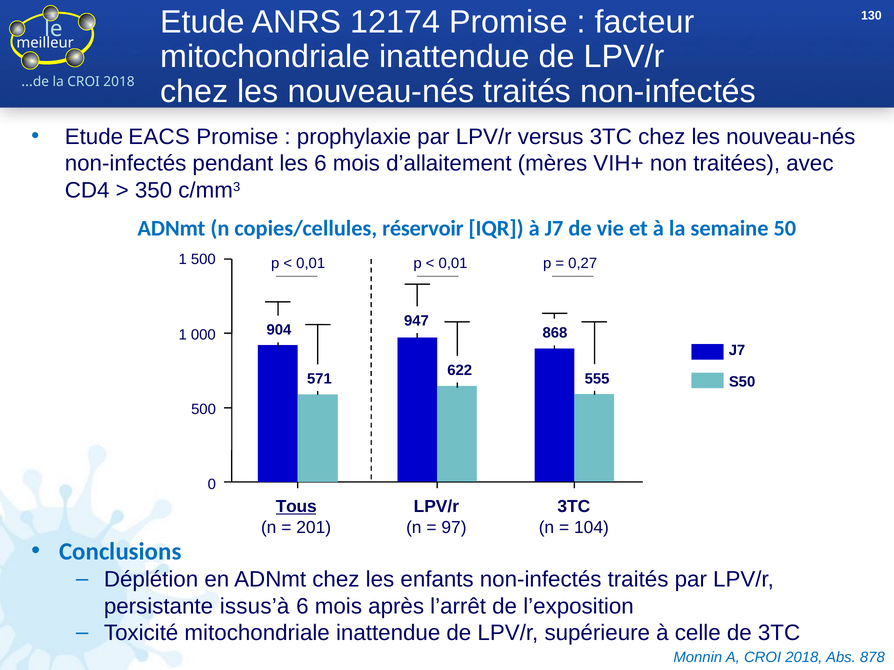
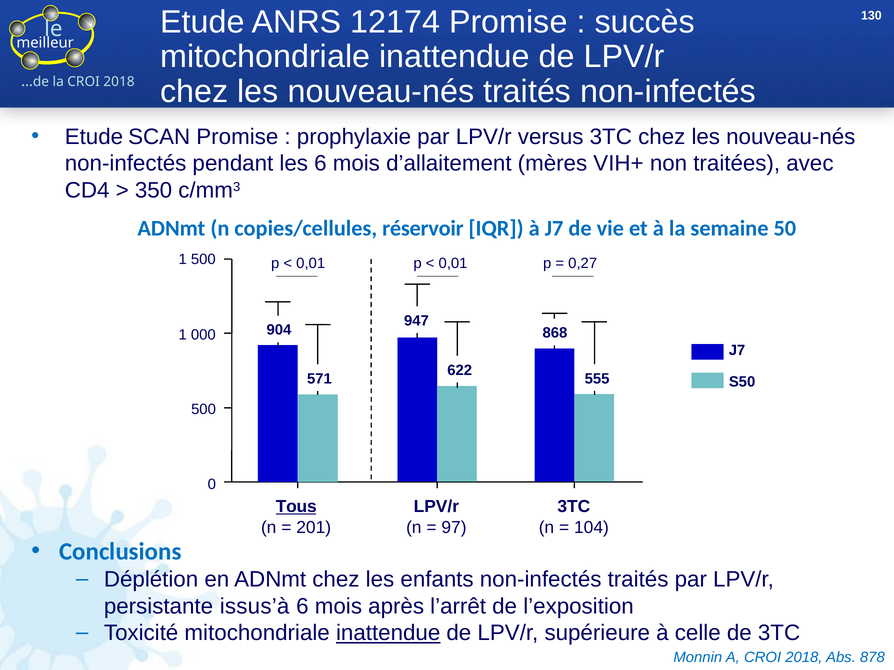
facteur: facteur -> succès
EACS: EACS -> SCAN
inattendue at (388, 634) underline: none -> present
